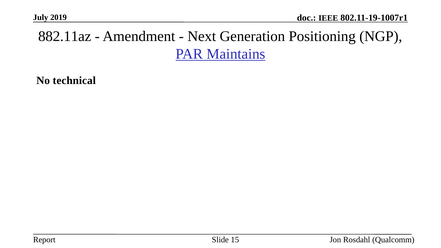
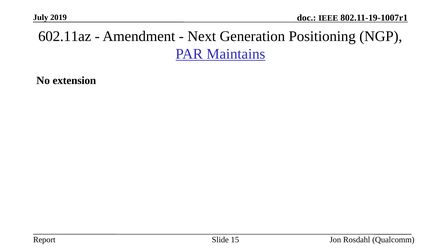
882.11az: 882.11az -> 602.11az
technical: technical -> extension
